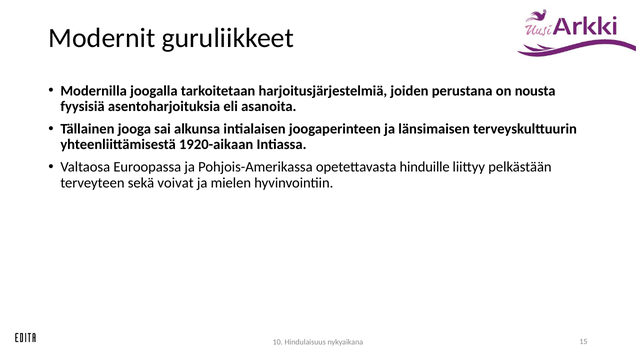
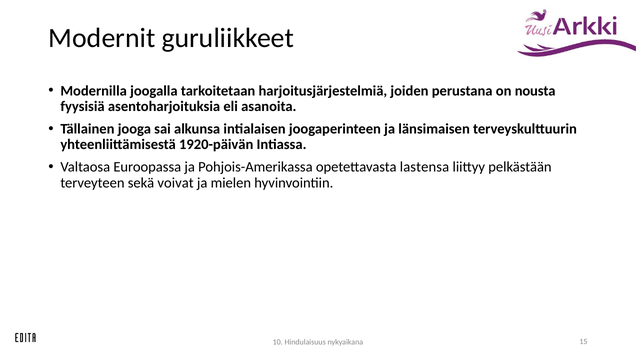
1920-aikaan: 1920-aikaan -> 1920-päivän
hinduille: hinduille -> lastensa
